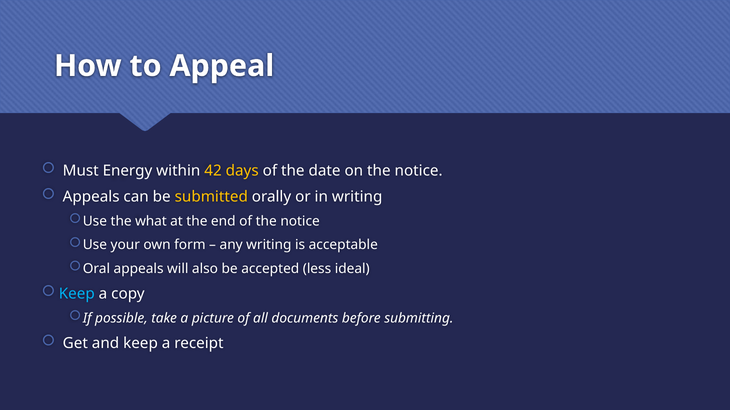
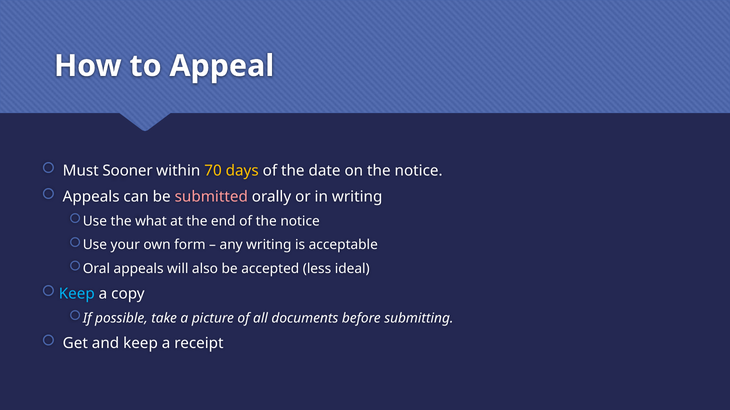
Energy: Energy -> Sooner
42: 42 -> 70
submitted colour: yellow -> pink
